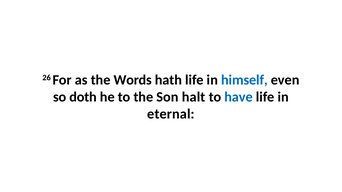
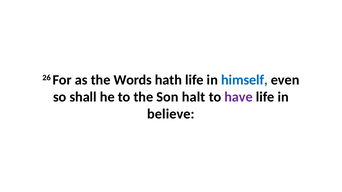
doth: doth -> shall
have colour: blue -> purple
eternal: eternal -> believe
